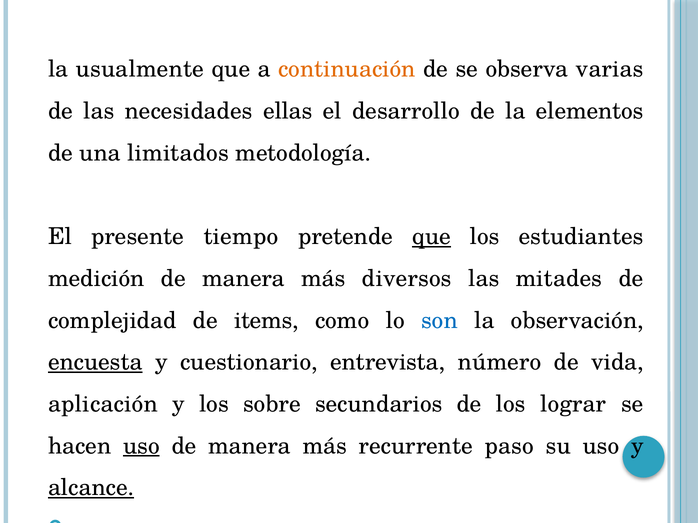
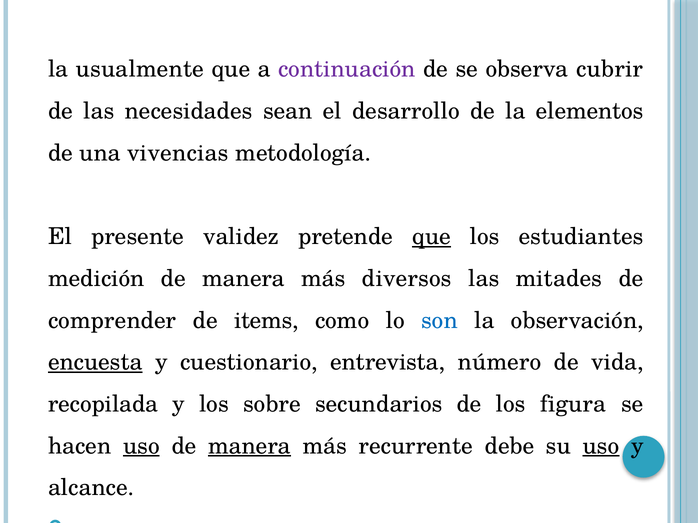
continuación colour: orange -> purple
varias: varias -> cubrir
ellas: ellas -> sean
limitados: limitados -> vivencias
tiempo: tiempo -> validez
complejidad: complejidad -> comprender
aplicación: aplicación -> recopilada
lograr: lograr -> figura
manera at (250, 446) underline: none -> present
paso: paso -> debe
uso at (601, 446) underline: none -> present
alcance underline: present -> none
